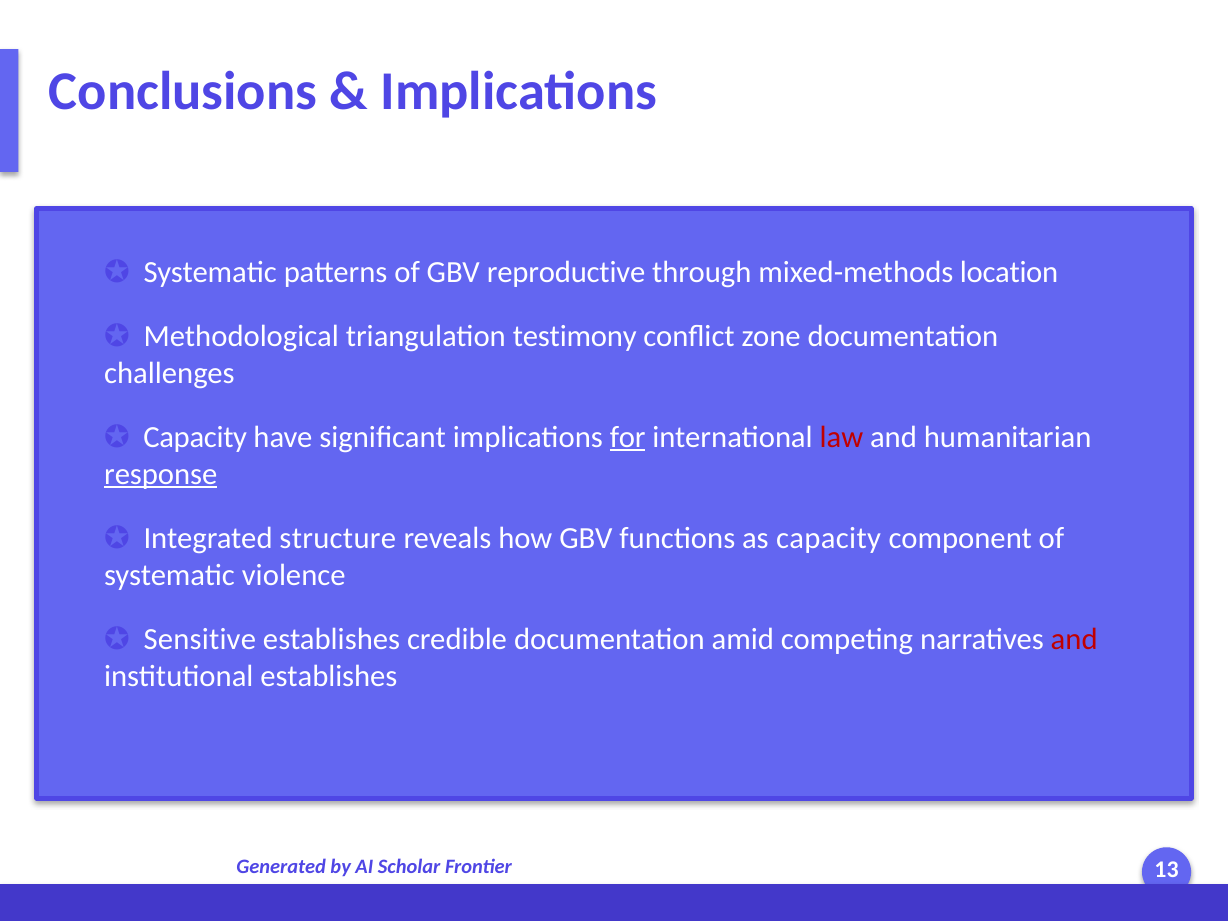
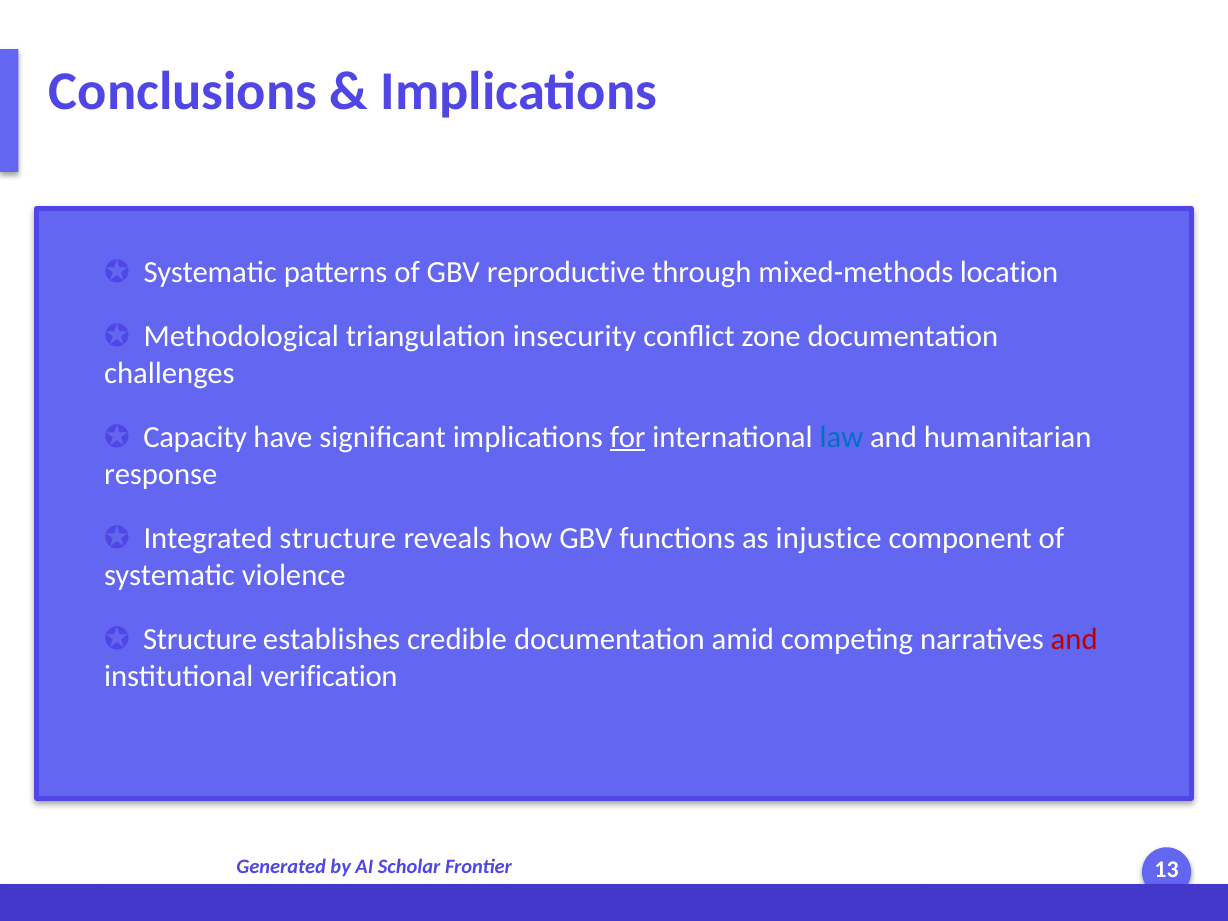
testimony: testimony -> insecurity
law colour: red -> blue
response underline: present -> none
as capacity: capacity -> injustice
Sensitive at (200, 639): Sensitive -> Structure
institutional establishes: establishes -> verification
